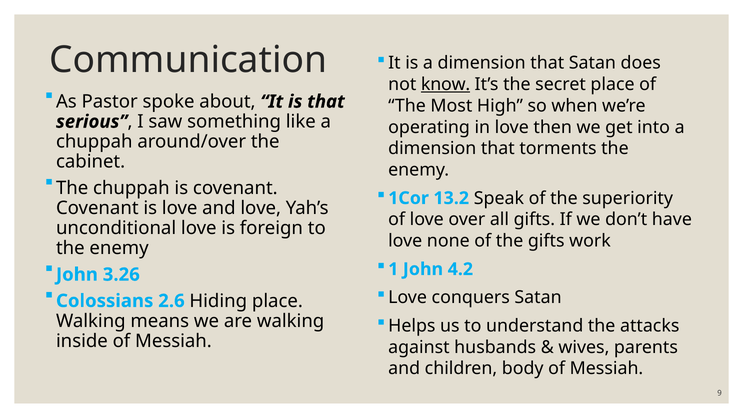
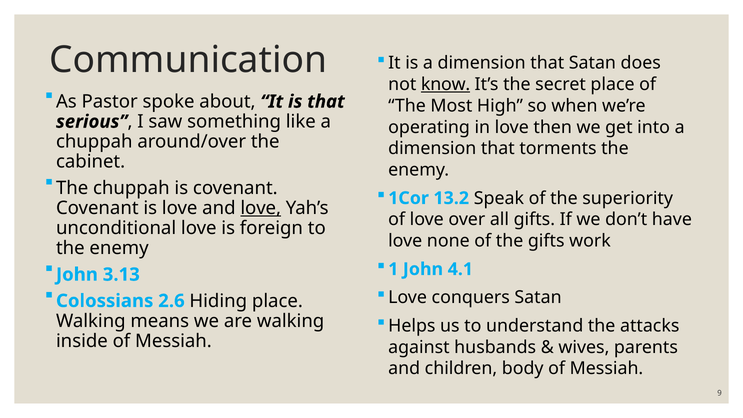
love at (261, 208) underline: none -> present
4.2: 4.2 -> 4.1
3.26: 3.26 -> 3.13
